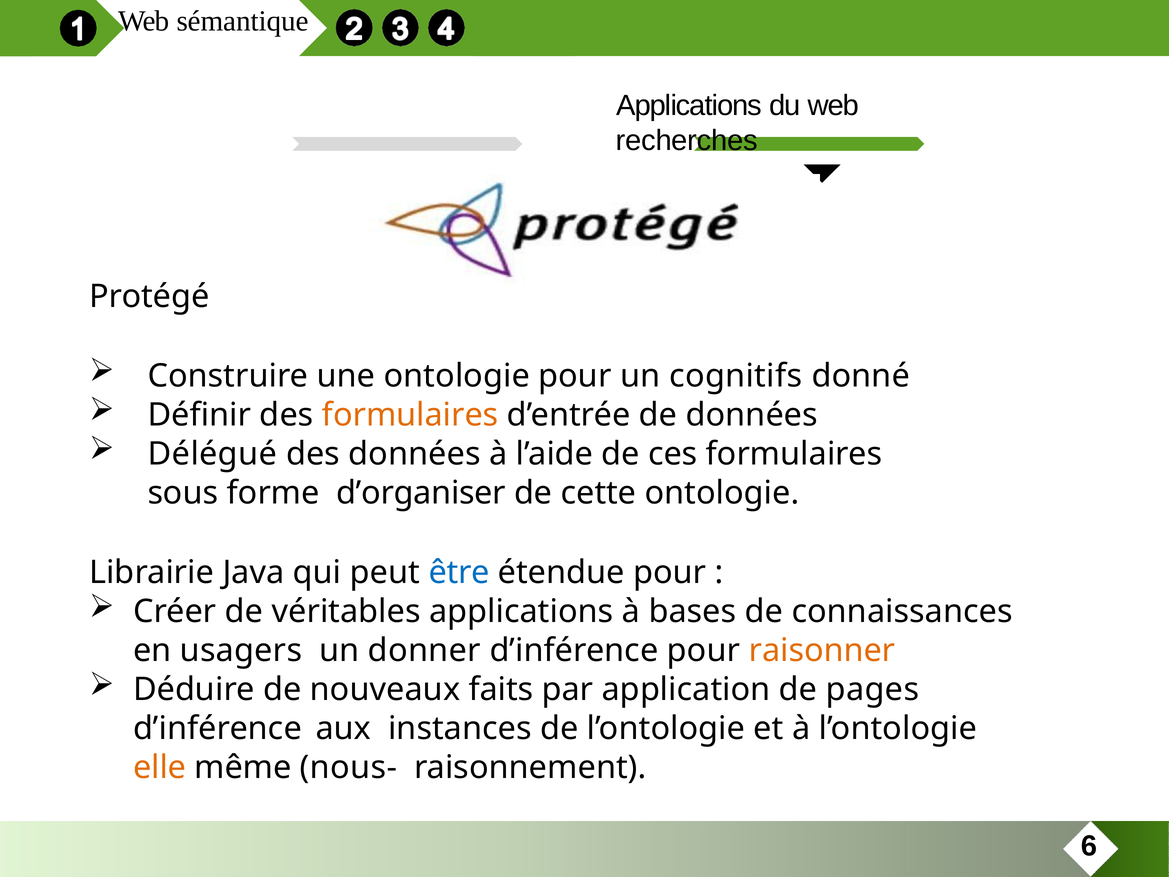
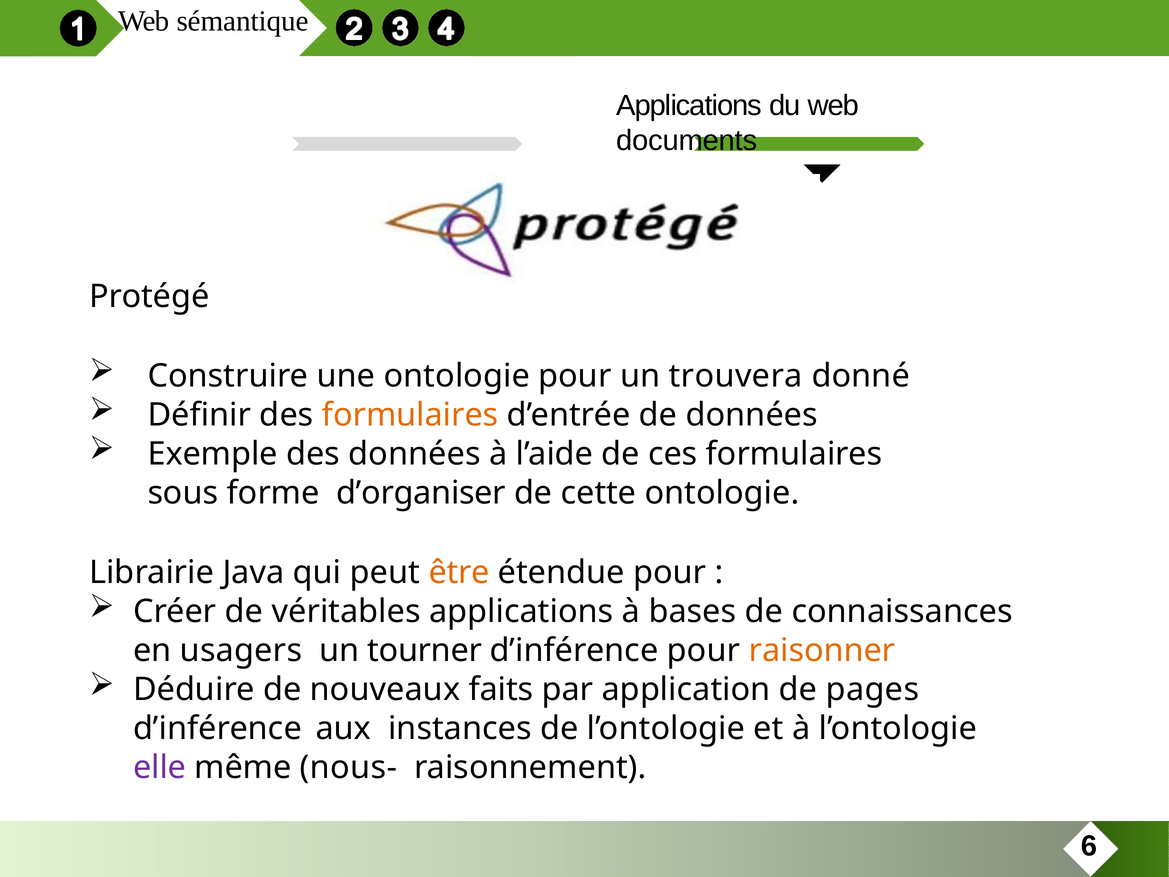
recherches: recherches -> documents
cognitifs: cognitifs -> trouvera
Délégué: Délégué -> Exemple
être colour: blue -> orange
donner: donner -> tourner
elle colour: orange -> purple
